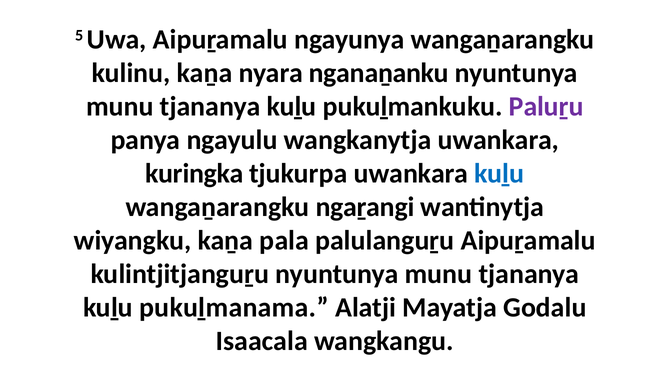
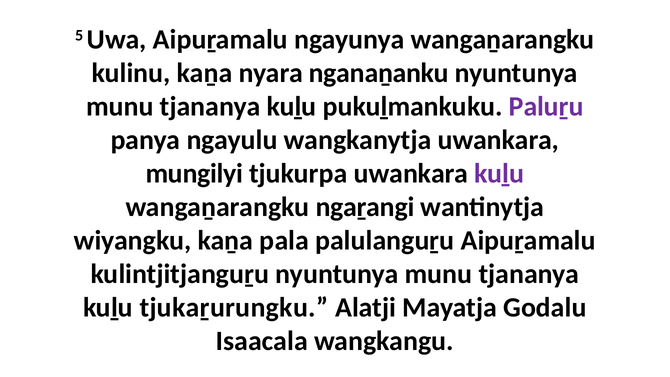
kuringka: kuringka -> mungilyi
kuḻu at (499, 174) colour: blue -> purple
pukuḻmanama: pukuḻmanama -> tjukaṟurungku
